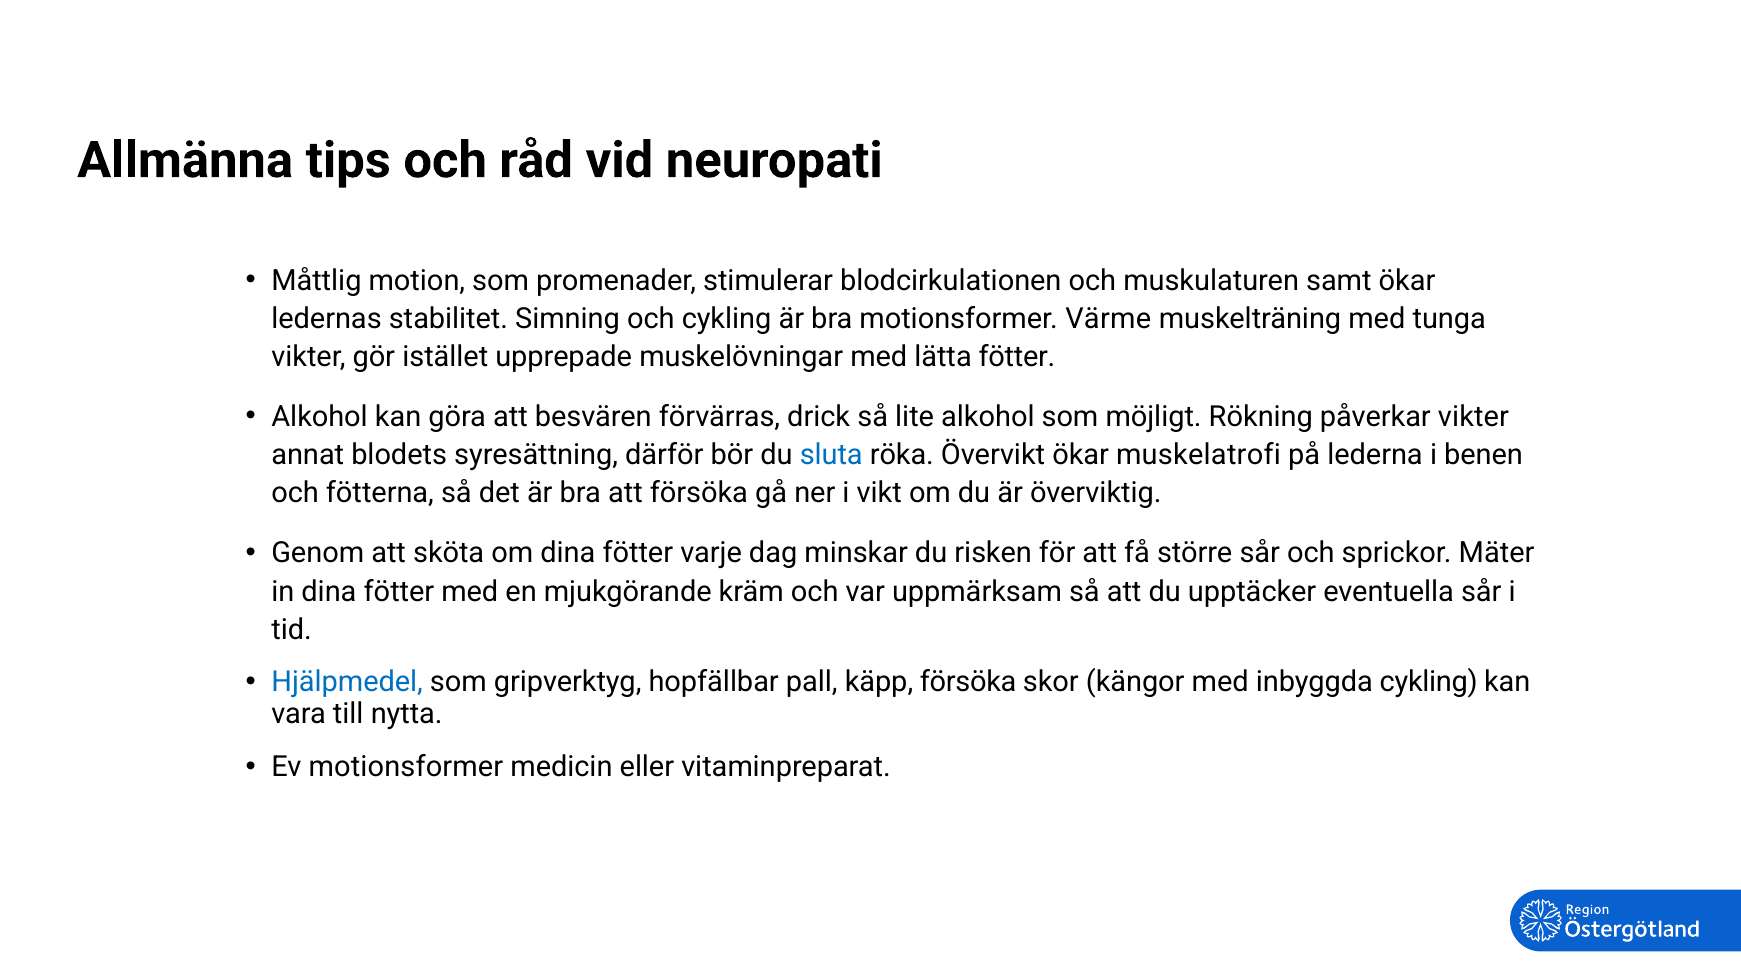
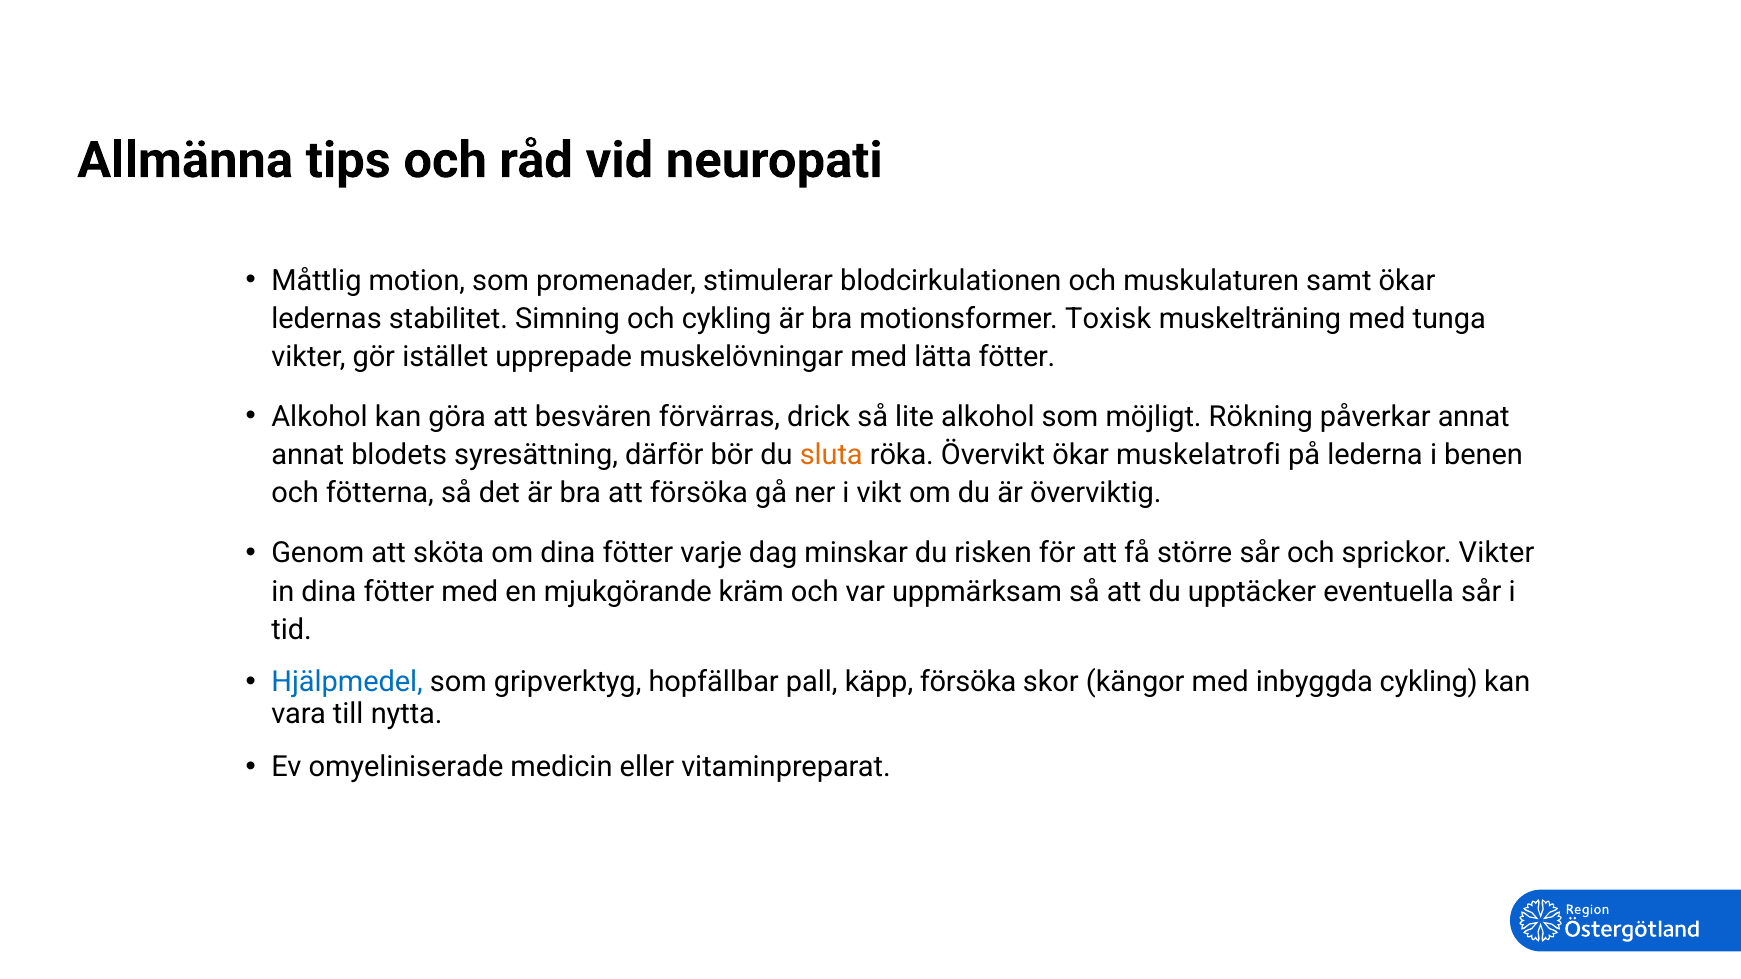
Värme: Värme -> Toxisk
påverkar vikter: vikter -> annat
sluta colour: blue -> orange
sprickor Mäter: Mäter -> Vikter
Ev motionsformer: motionsformer -> omyeliniserade
